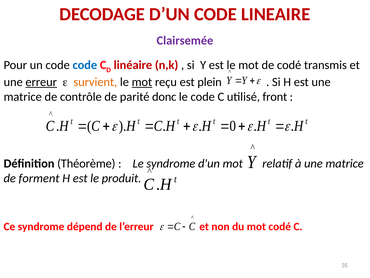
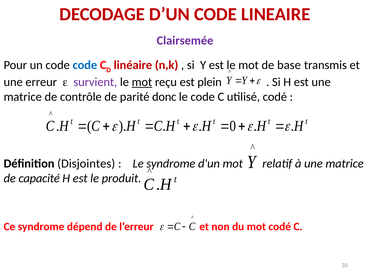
de codé: codé -> base
erreur underline: present -> none
survient colour: orange -> purple
utilisé front: front -> codé
Théorème: Théorème -> Disjointes
forment: forment -> capacité
